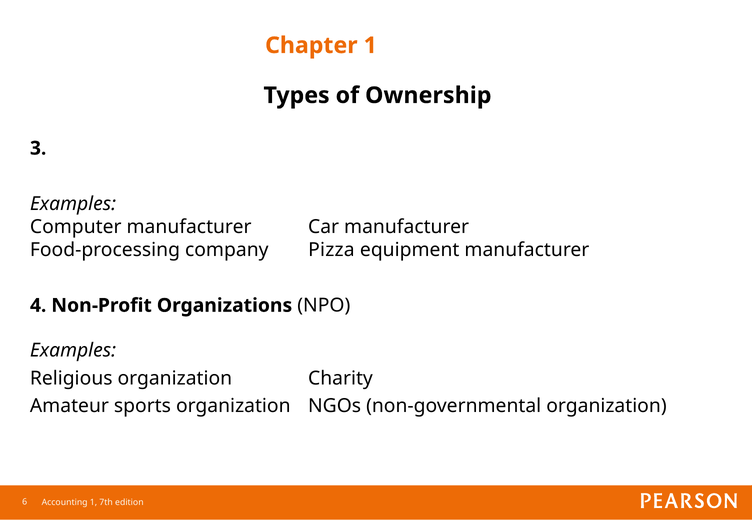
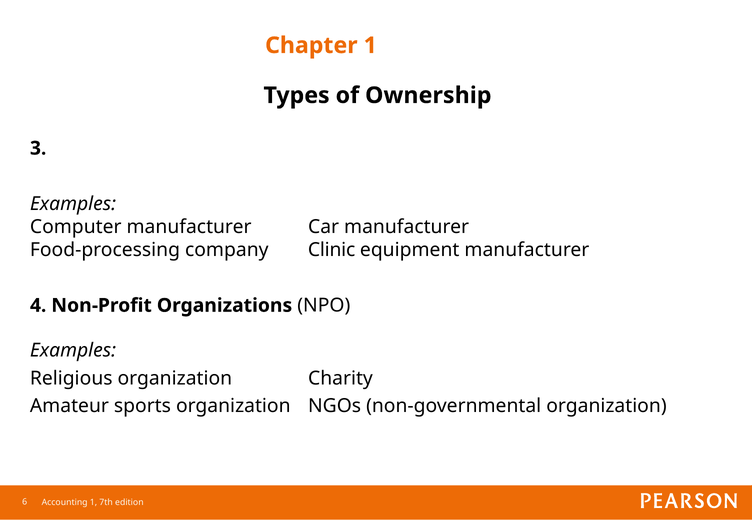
Pizza: Pizza -> Clinic
